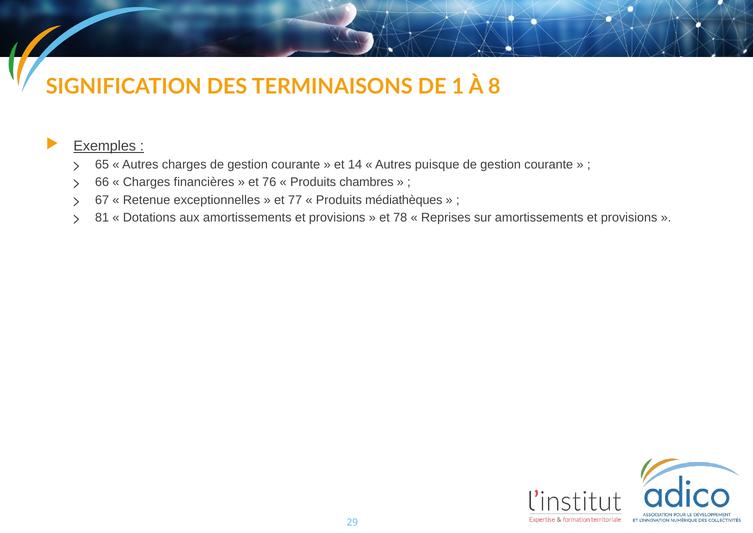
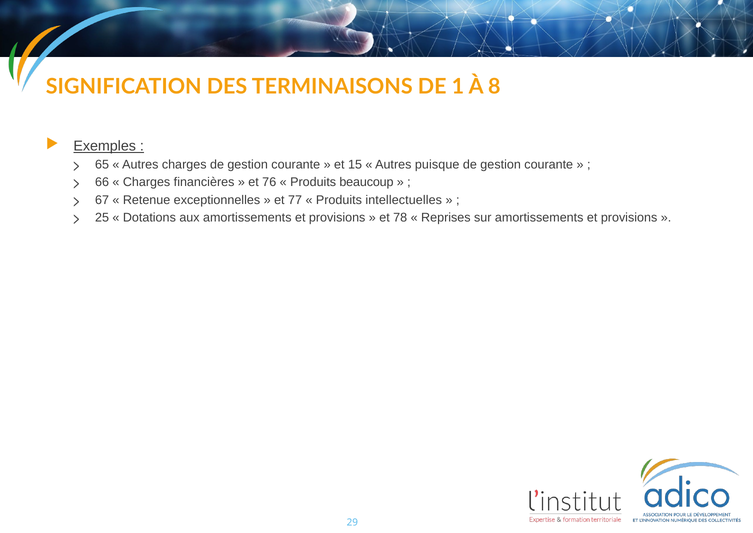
14: 14 -> 15
chambres: chambres -> beaucoup
médiathèques: médiathèques -> intellectuelles
81: 81 -> 25
